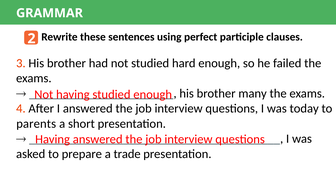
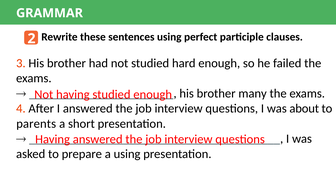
today: today -> about
a trade: trade -> using
